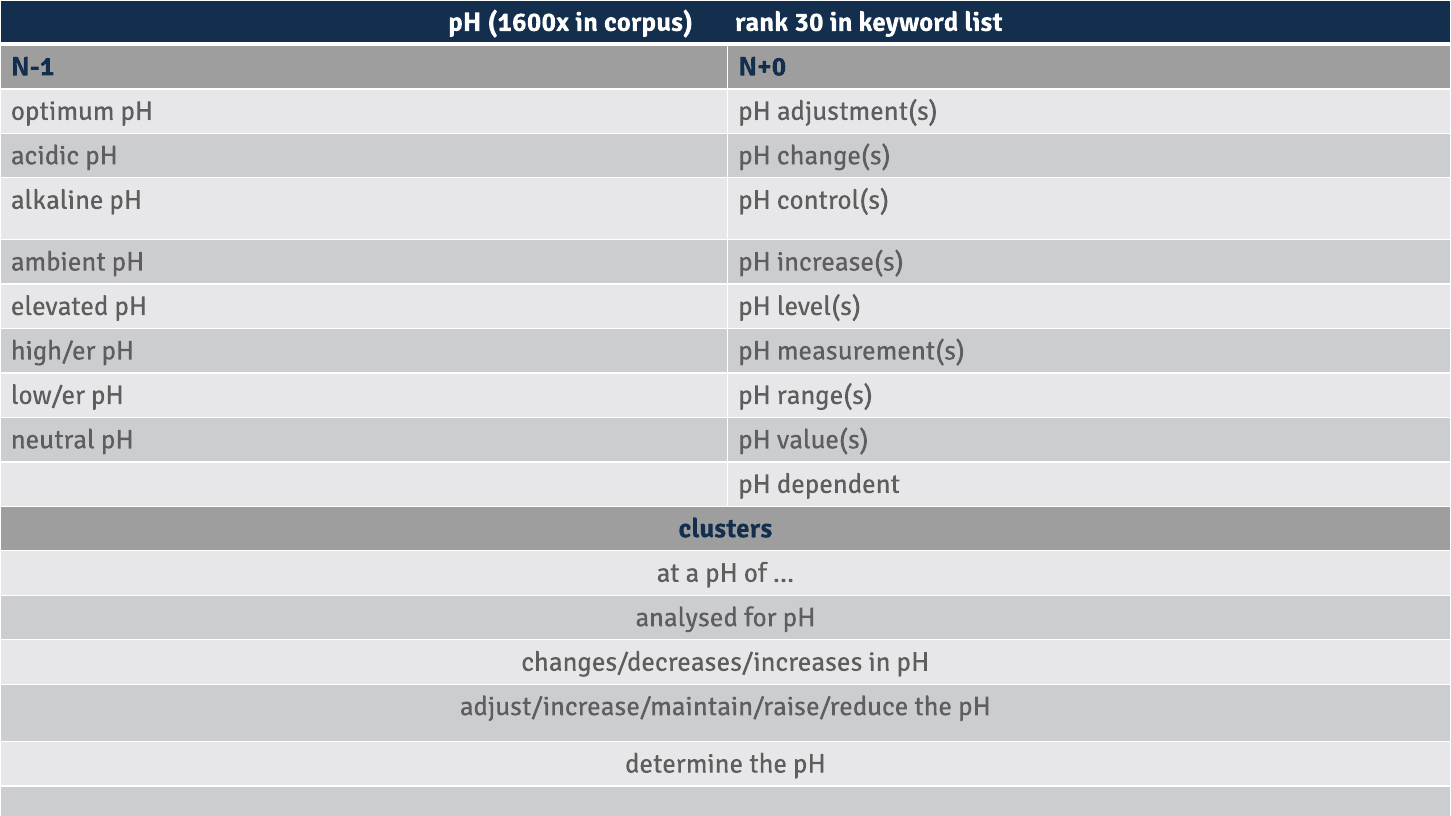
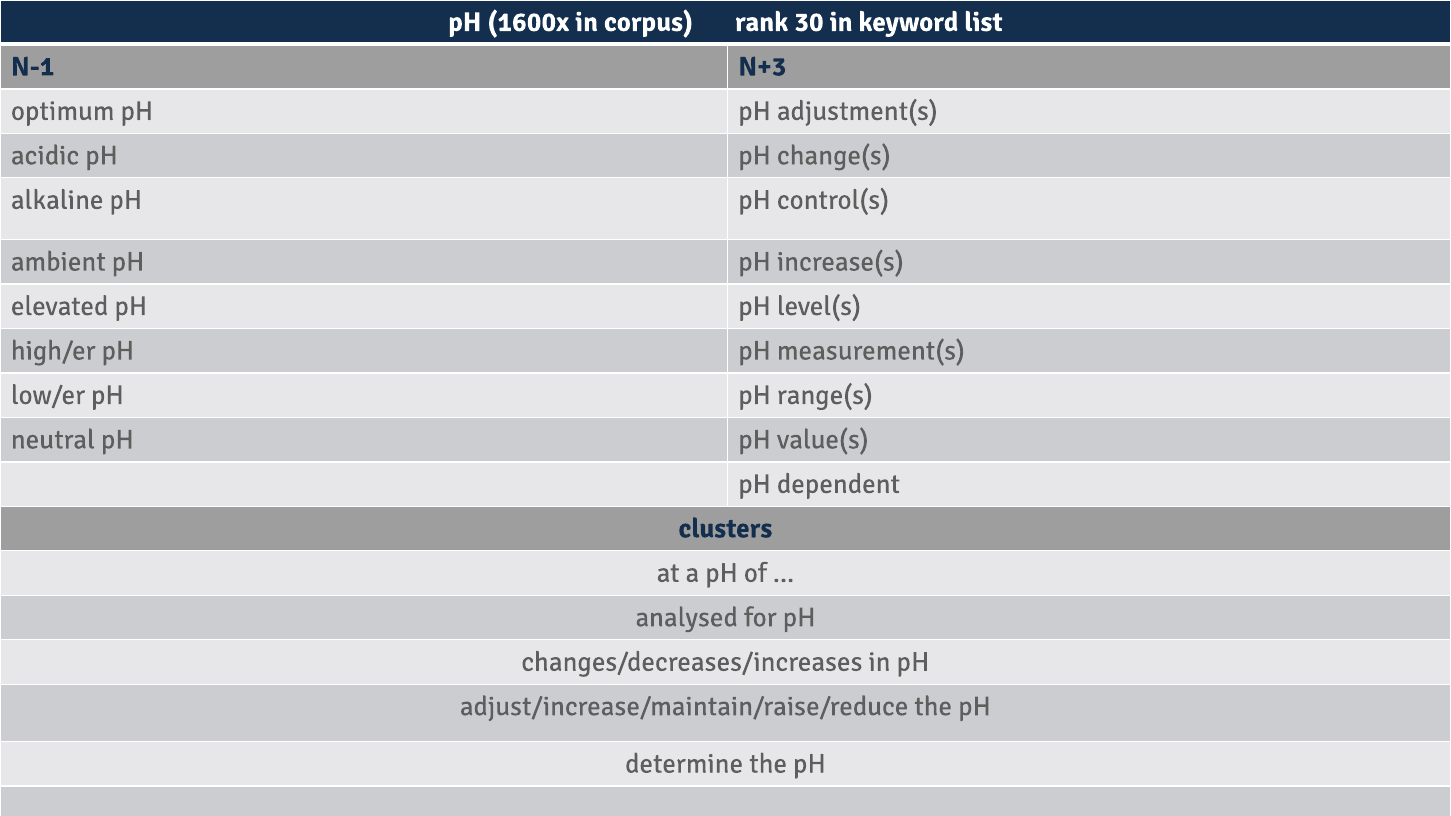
N+0: N+0 -> N+3
